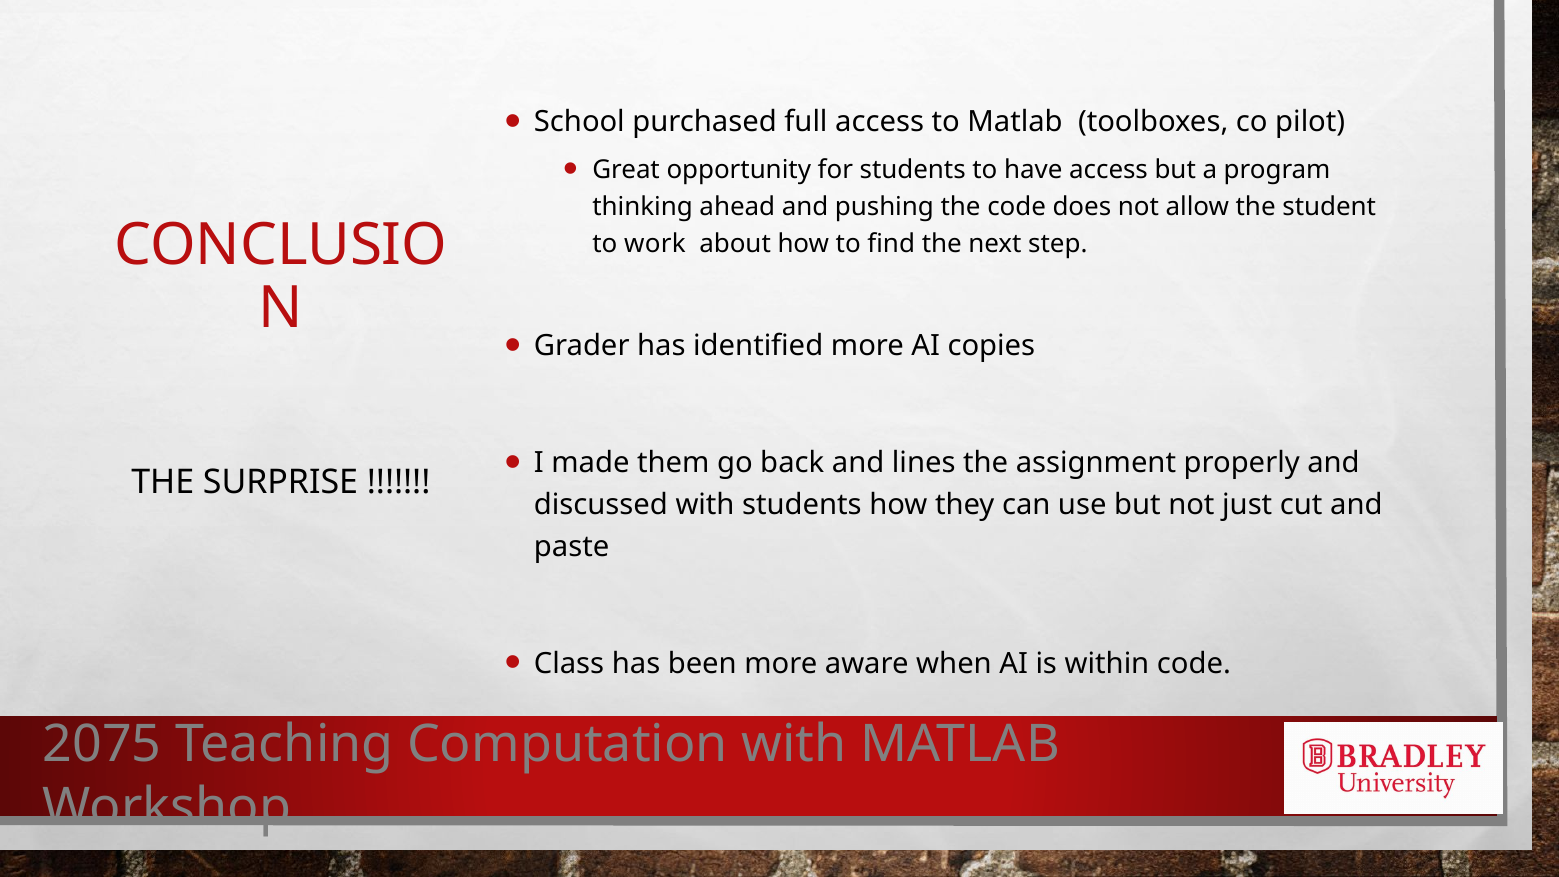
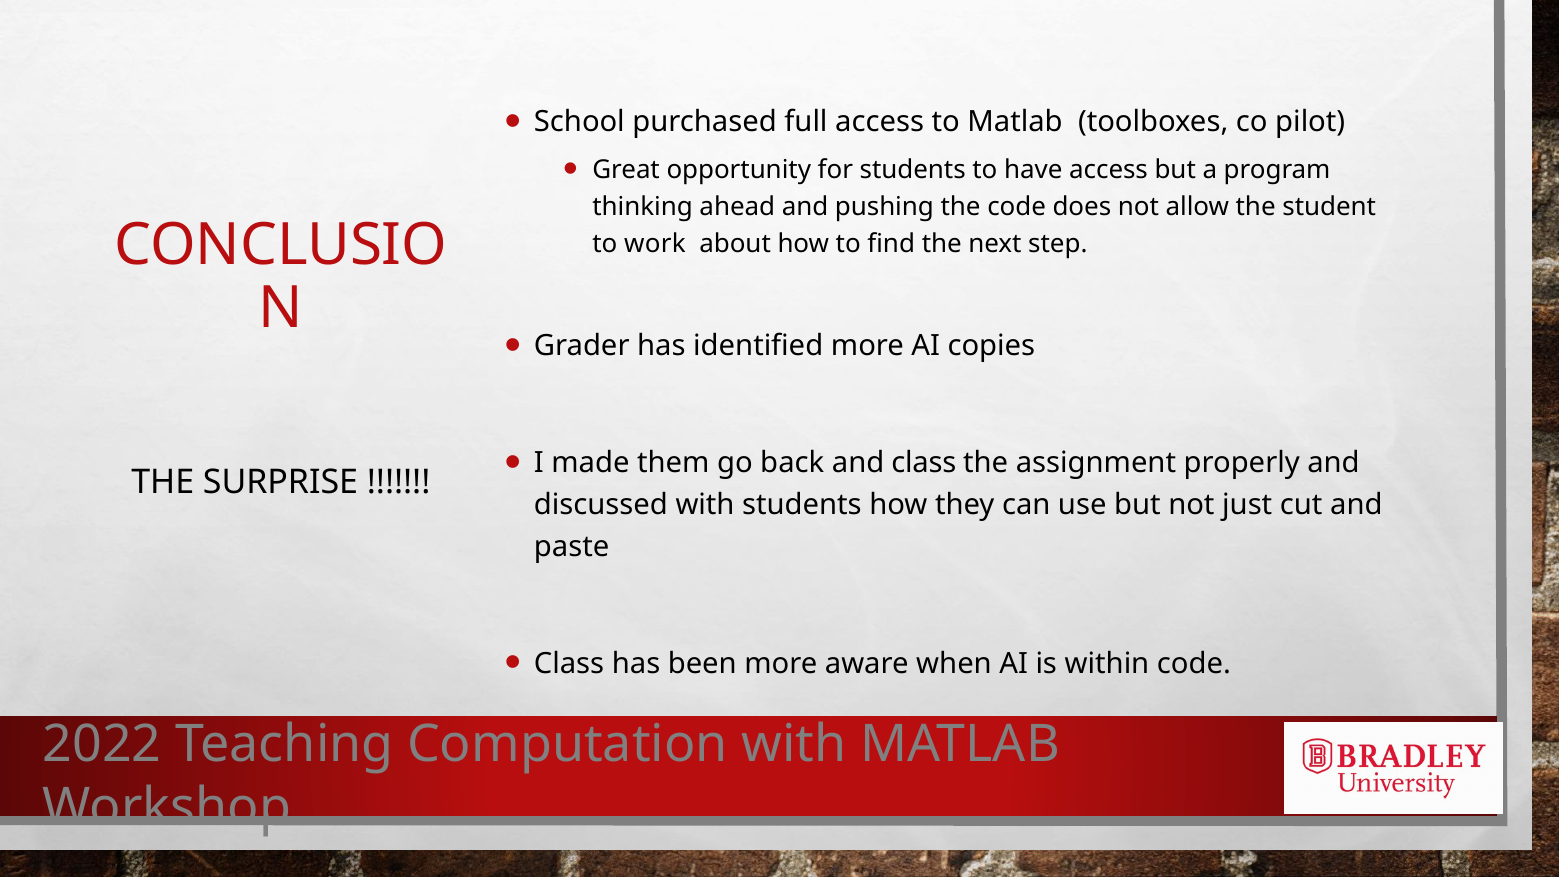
and lines: lines -> class
2075: 2075 -> 2022
